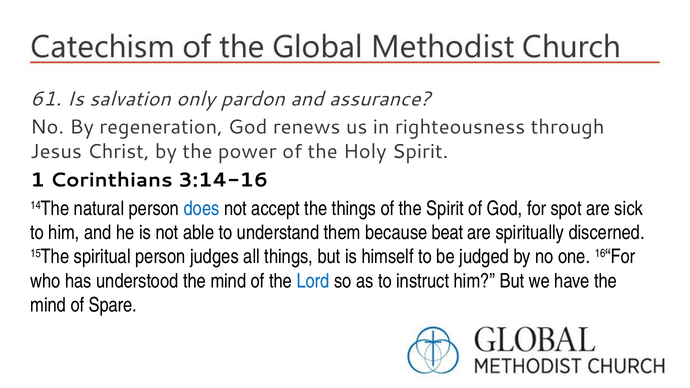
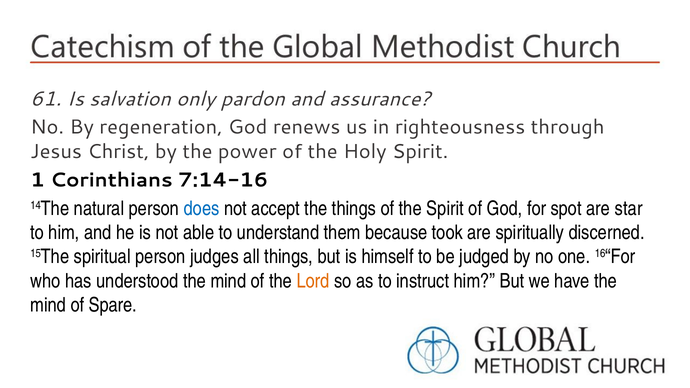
3:14-16: 3:14-16 -> 7:14-16
sick: sick -> star
beat: beat -> took
Lord colour: blue -> orange
